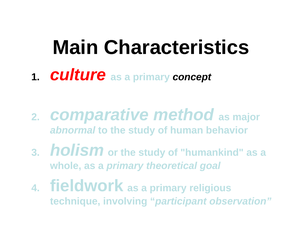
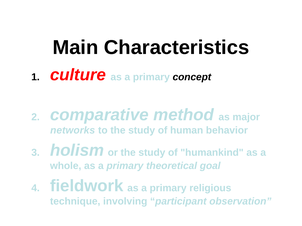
abnormal: abnormal -> networks
